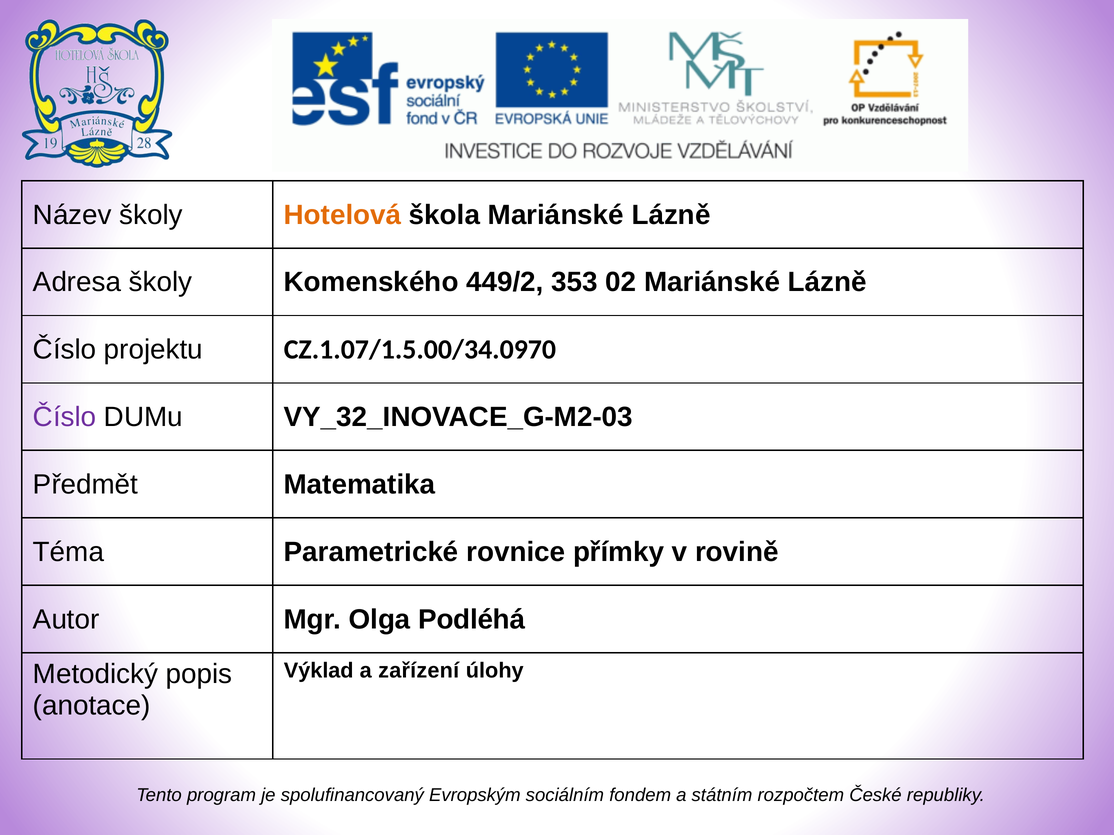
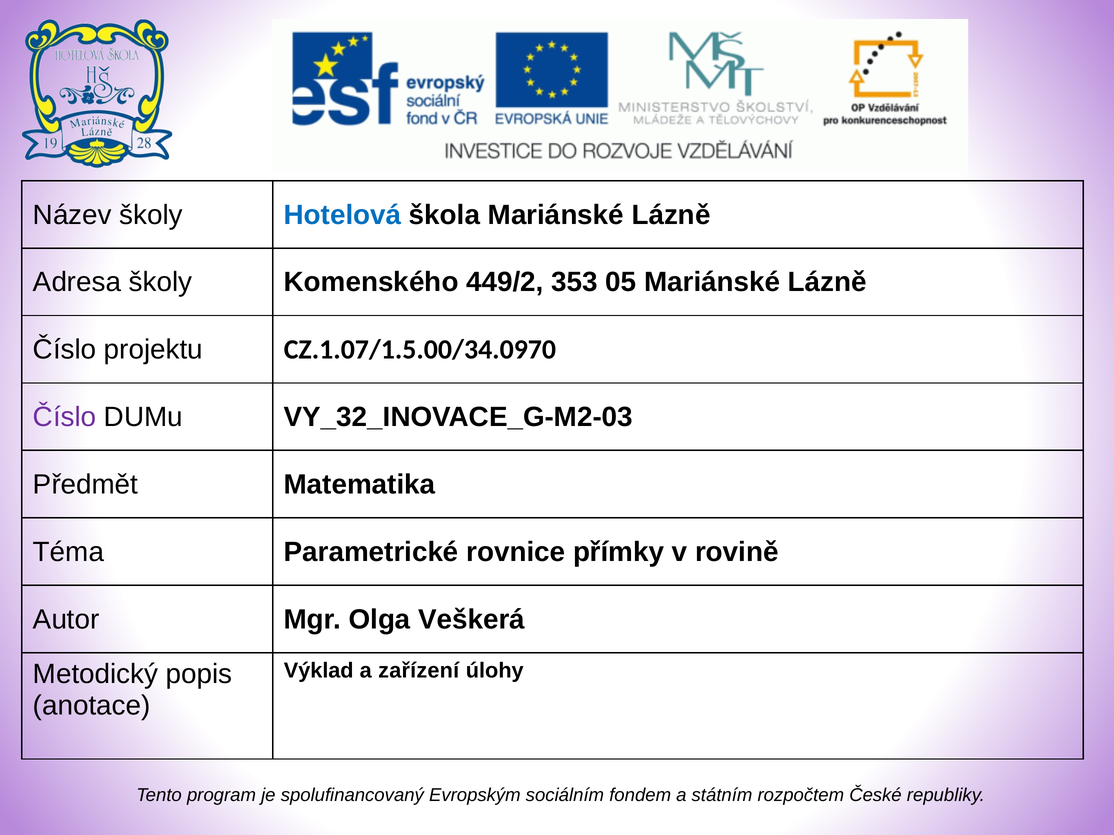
Hotelová colour: orange -> blue
02: 02 -> 05
Podléhá: Podléhá -> Veškerá
